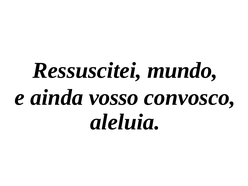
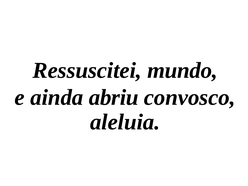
vosso: vosso -> abriu
